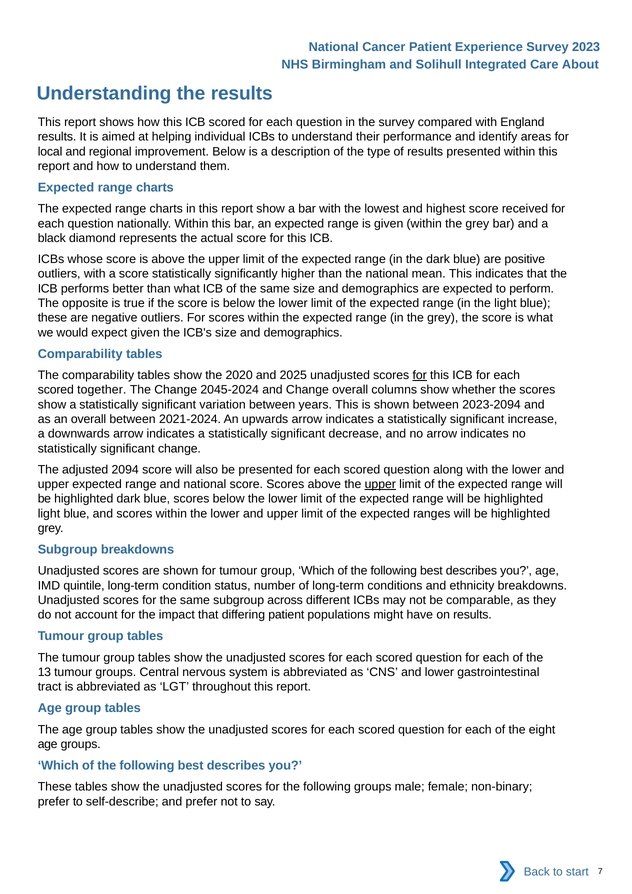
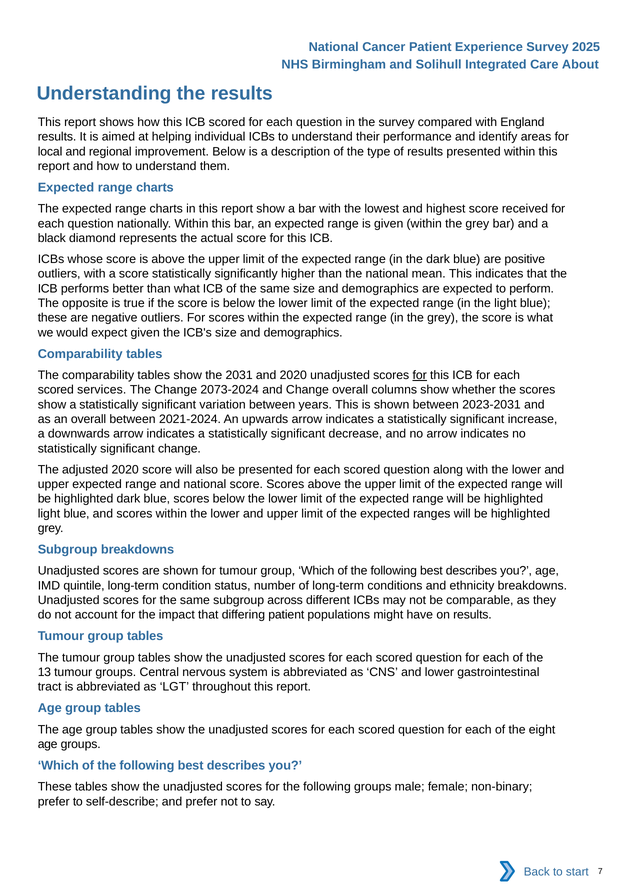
2023: 2023 -> 2025
2020: 2020 -> 2031
and 2025: 2025 -> 2020
together: together -> services
2045-2024: 2045-2024 -> 2073-2024
2023-2094: 2023-2094 -> 2023-2031
adjusted 2094: 2094 -> 2020
upper at (380, 484) underline: present -> none
